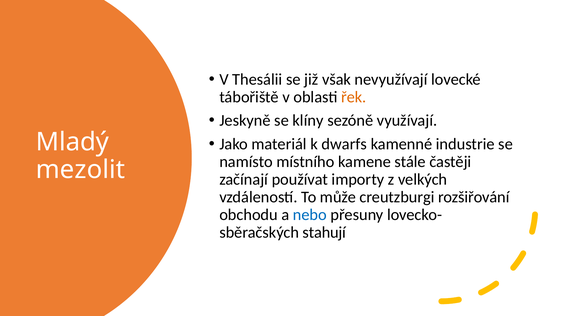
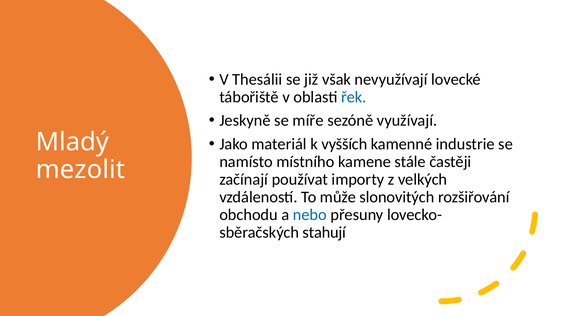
řek colour: orange -> blue
klíny: klíny -> míře
dwarfs: dwarfs -> vyšších
creutzburgi: creutzburgi -> slonovitých
